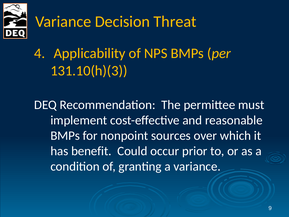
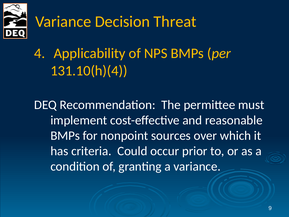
131.10(h)(3: 131.10(h)(3 -> 131.10(h)(4
benefit: benefit -> criteria
